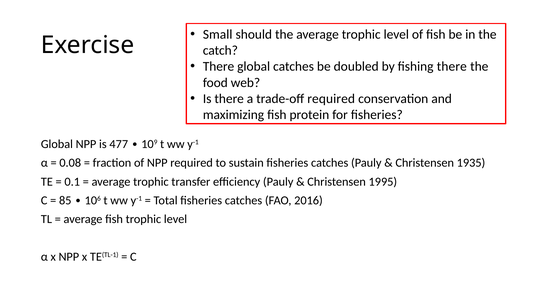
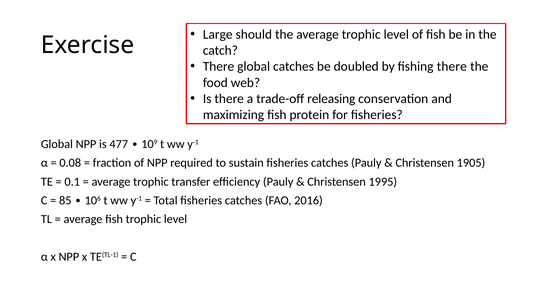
Small: Small -> Large
trade-off required: required -> releasing
1935: 1935 -> 1905
